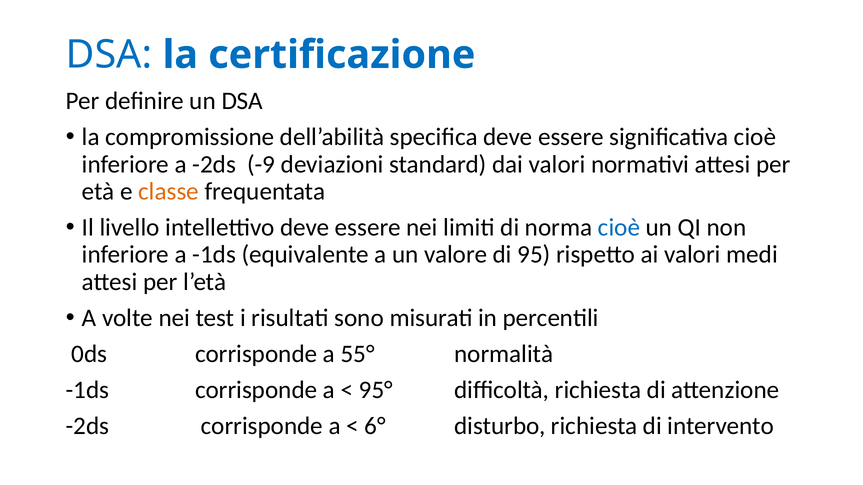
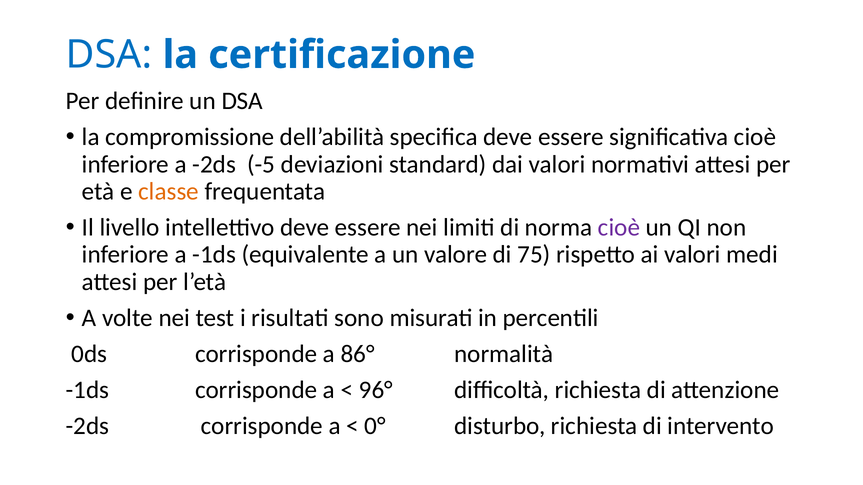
-9: -9 -> -5
cioè at (619, 228) colour: blue -> purple
95: 95 -> 75
55°: 55° -> 86°
95°: 95° -> 96°
6°: 6° -> 0°
